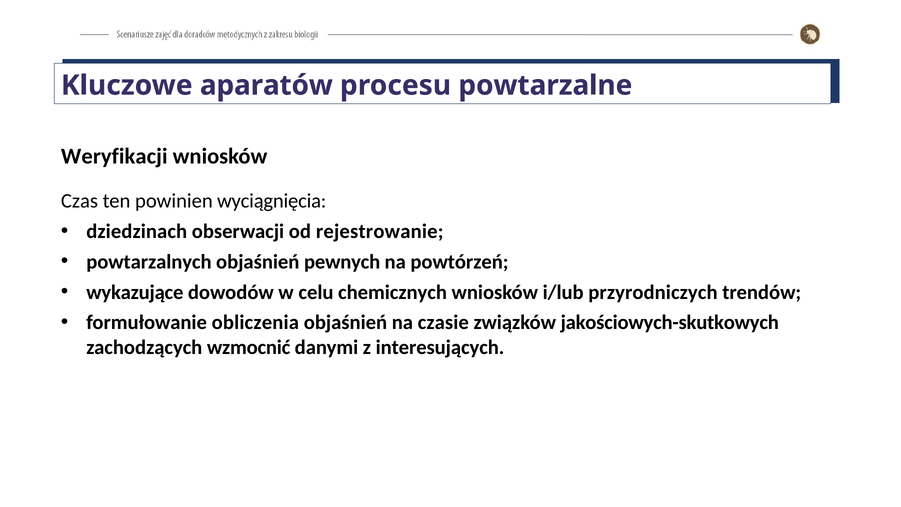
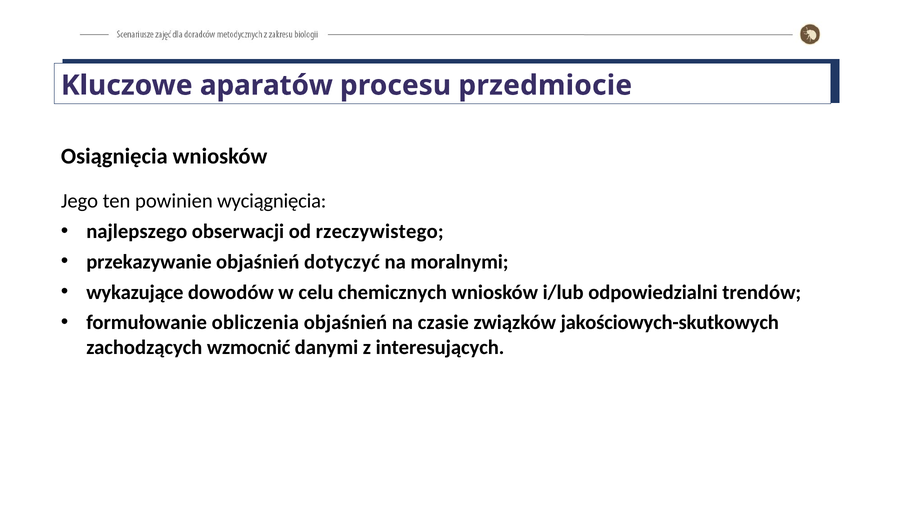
powtarzalne: powtarzalne -> przedmiocie
Weryfikacji: Weryfikacji -> Osiągnięcia
Czas: Czas -> Jego
dziedzinach: dziedzinach -> najlepszego
rejestrowanie: rejestrowanie -> rzeczywistego
powtarzalnych: powtarzalnych -> przekazywanie
pewnych: pewnych -> dotyczyć
powtórzeń: powtórzeń -> moralnymi
przyrodniczych: przyrodniczych -> odpowiedzialni
